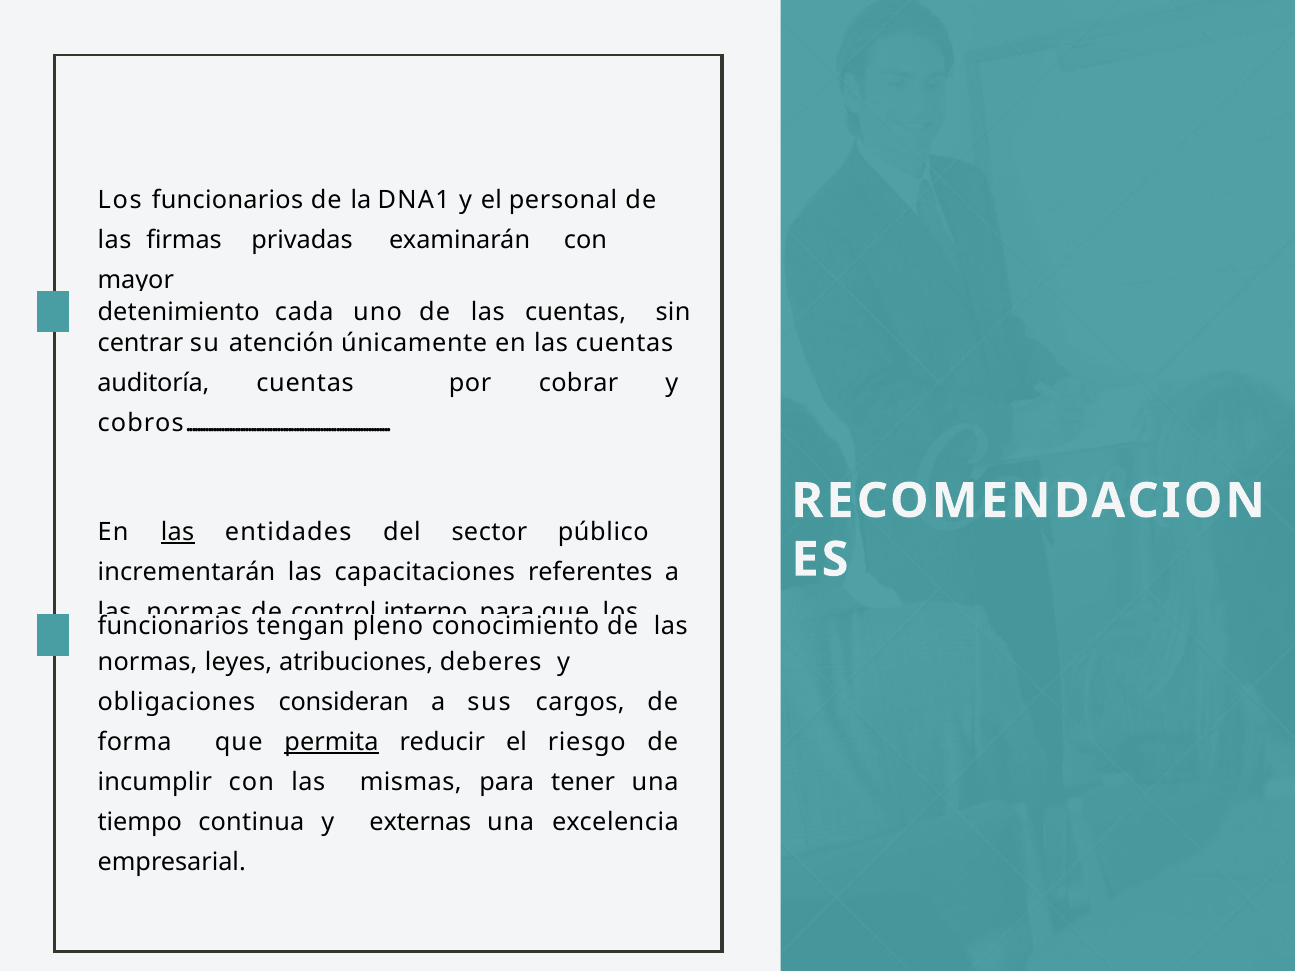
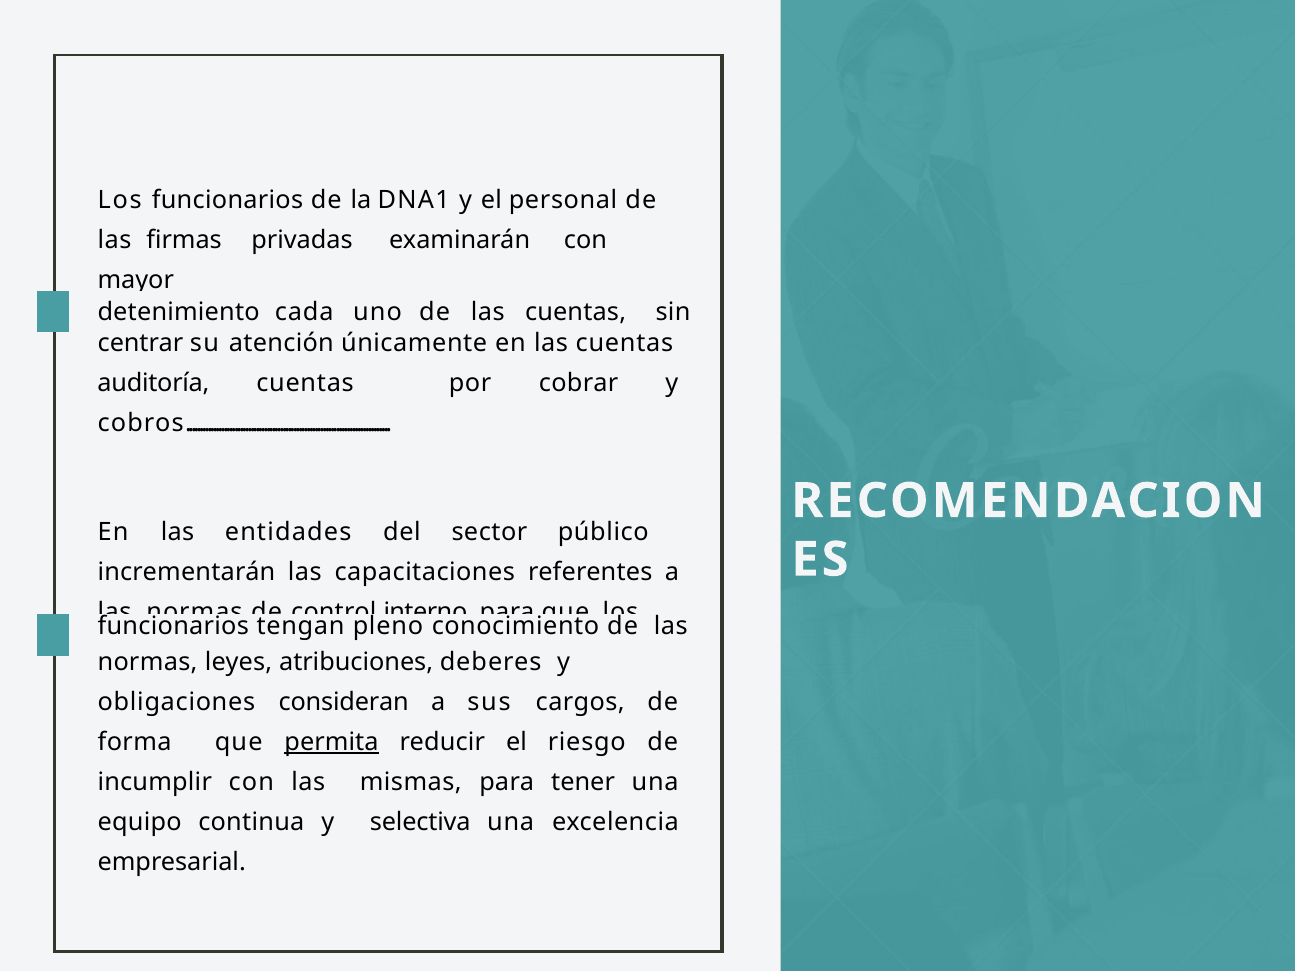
las at (177, 532) underline: present -> none
tiempo: tiempo -> equipo
externas: externas -> selectiva
